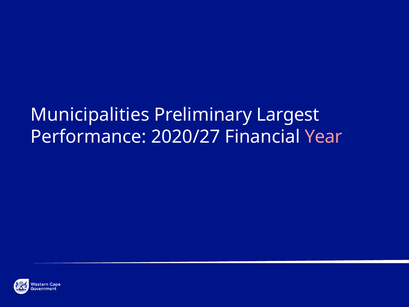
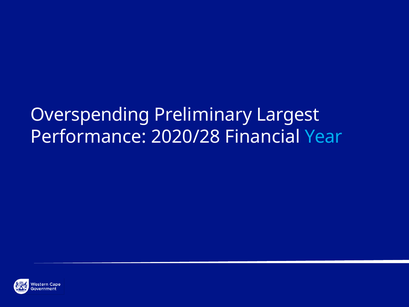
Municipalities: Municipalities -> Overspending
2020/27: 2020/27 -> 2020/28
Year colour: pink -> light blue
